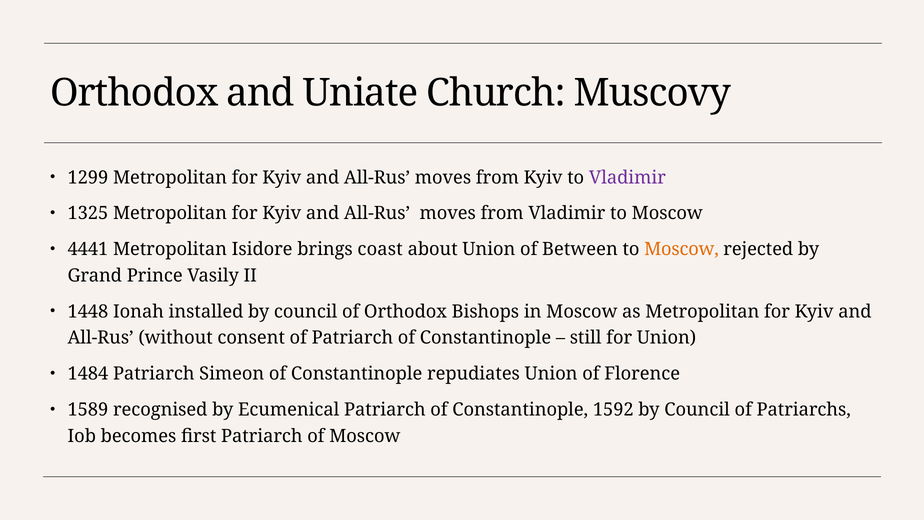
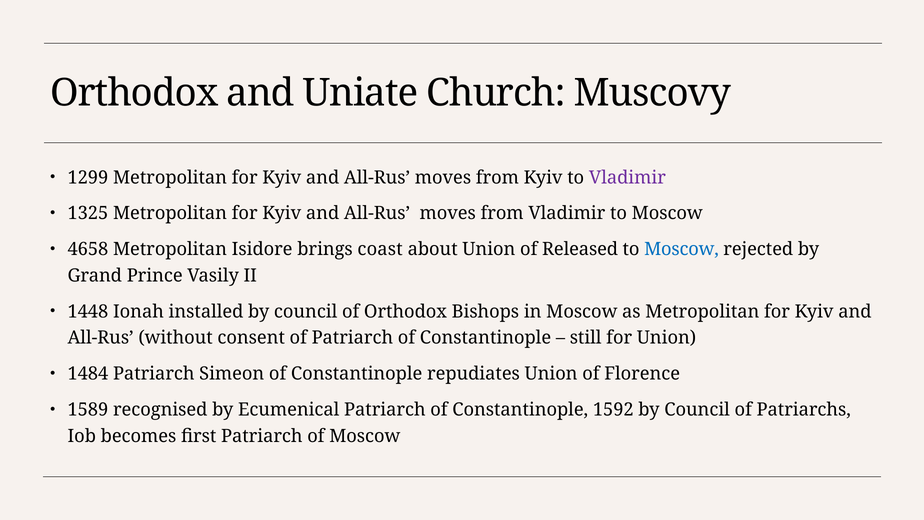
4441: 4441 -> 4658
Between: Between -> Released
Moscow at (682, 249) colour: orange -> blue
